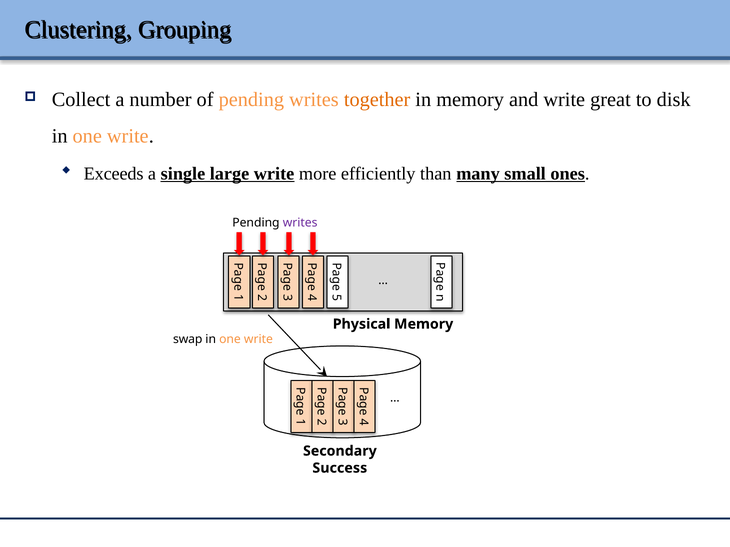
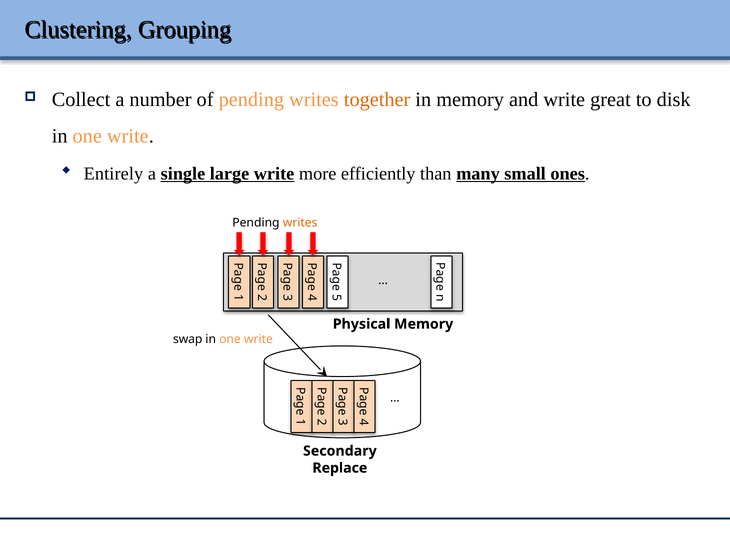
Exceeds: Exceeds -> Entirely
writes at (300, 223) colour: purple -> orange
Success: Success -> Replace
